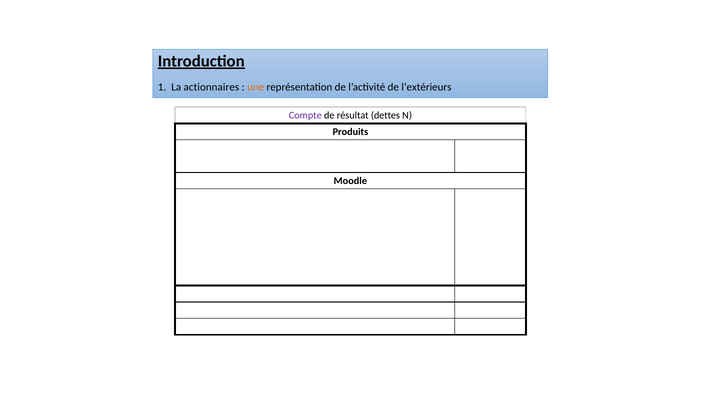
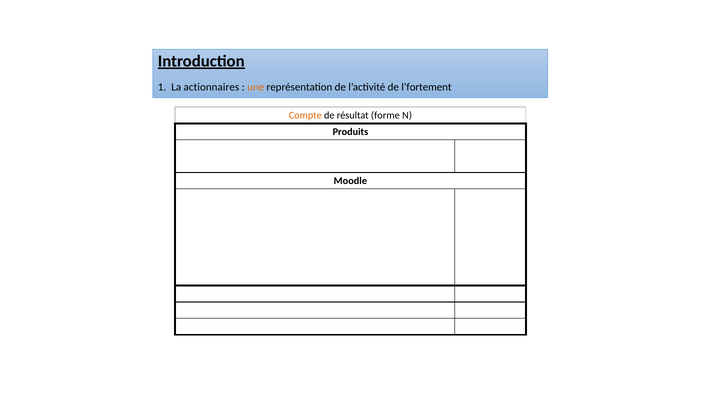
l’extérieurs: l’extérieurs -> l’fortement
Compte colour: purple -> orange
dettes: dettes -> forme
